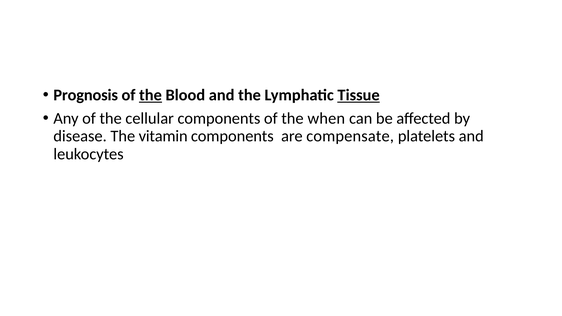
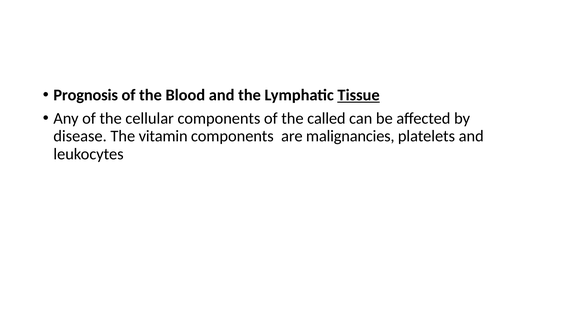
the at (151, 95) underline: present -> none
when: when -> called
compensate: compensate -> malignancies
